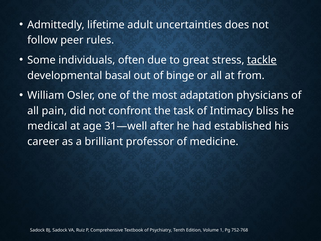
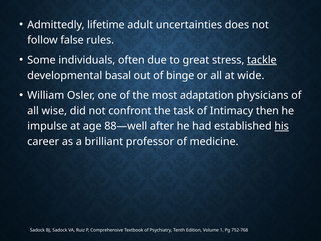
peer: peer -> false
from: from -> wide
pain: pain -> wise
bliss: bliss -> then
medical: medical -> impulse
31—well: 31—well -> 88—well
his underline: none -> present
